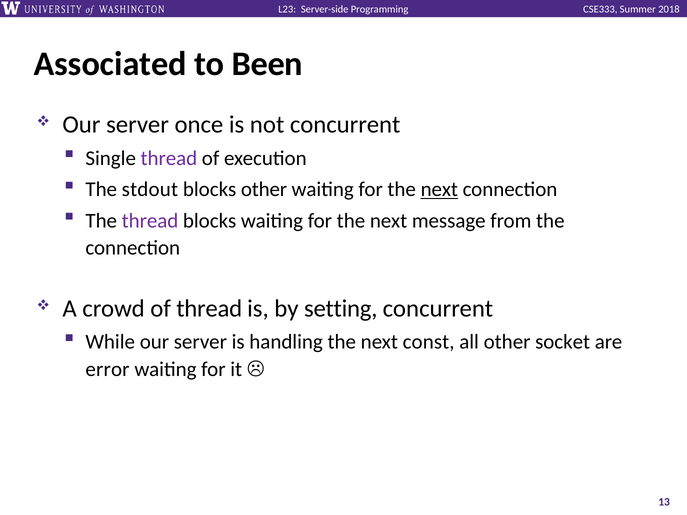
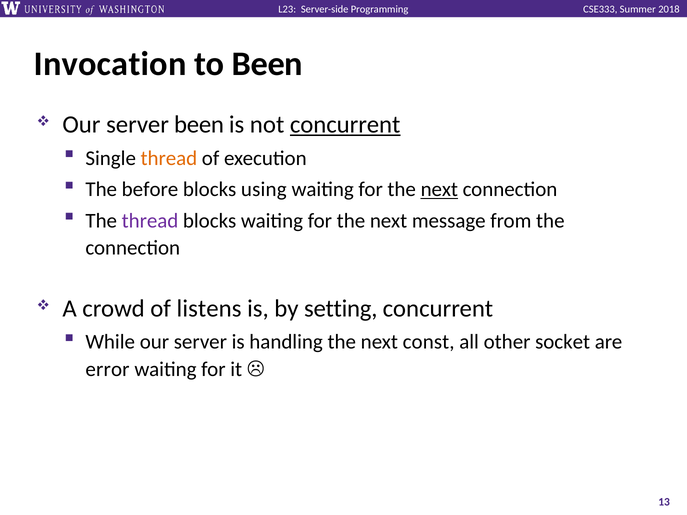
Associated: Associated -> Invocation
server once: once -> been
concurrent at (345, 125) underline: none -> present
thread at (169, 158) colour: purple -> orange
stdout: stdout -> before
blocks other: other -> using
of thread: thread -> listens
